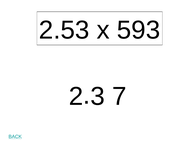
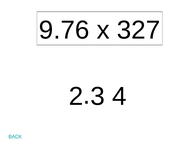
2.53: 2.53 -> 9.76
593: 593 -> 327
7: 7 -> 4
